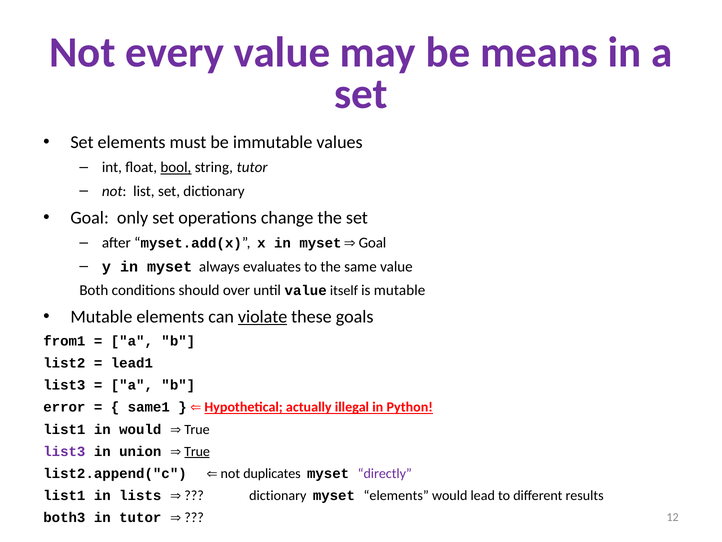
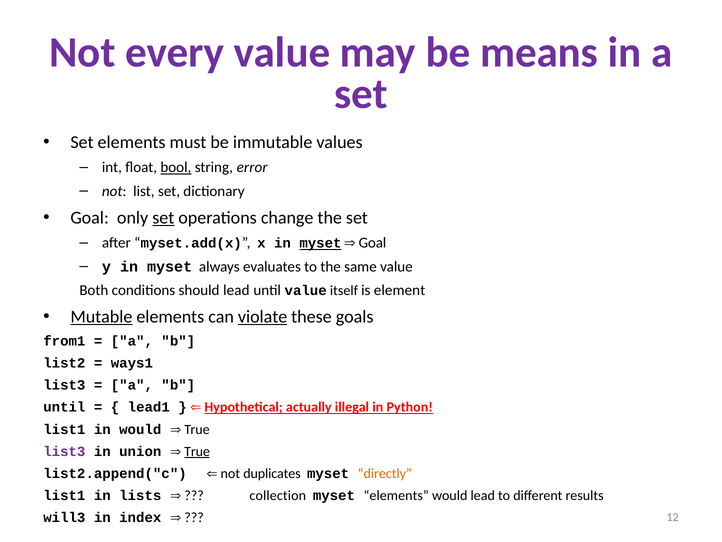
string tutor: tutor -> error
set at (163, 217) underline: none -> present
myset at (320, 243) underline: none -> present
should over: over -> lead
is mutable: mutable -> element
Mutable at (101, 317) underline: none -> present
lead1: lead1 -> ways1
error at (64, 407): error -> until
same1: same1 -> lead1
directly colour: purple -> orange
dictionary at (278, 495): dictionary -> collection
both3: both3 -> will3
in tutor: tutor -> index
